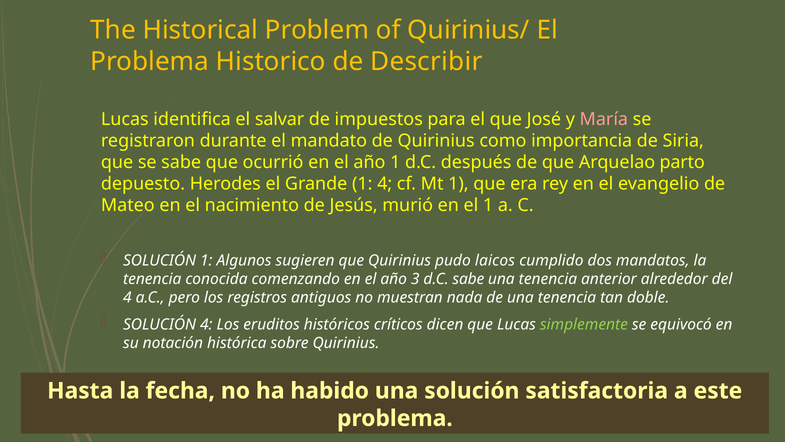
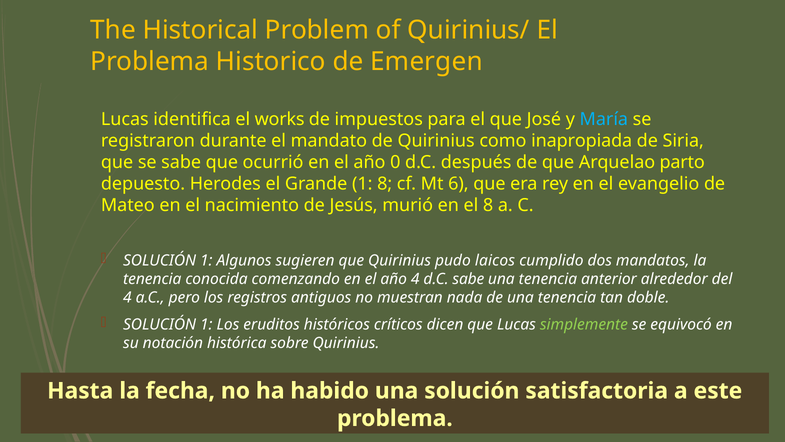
Describir: Describir -> Emergen
salvar: salvar -> works
María colour: pink -> light blue
importancia: importancia -> inapropiada
año 1: 1 -> 0
1 4: 4 -> 8
Mt 1: 1 -> 6
el 1: 1 -> 8
año 3: 3 -> 4
4 at (206, 324): 4 -> 1
